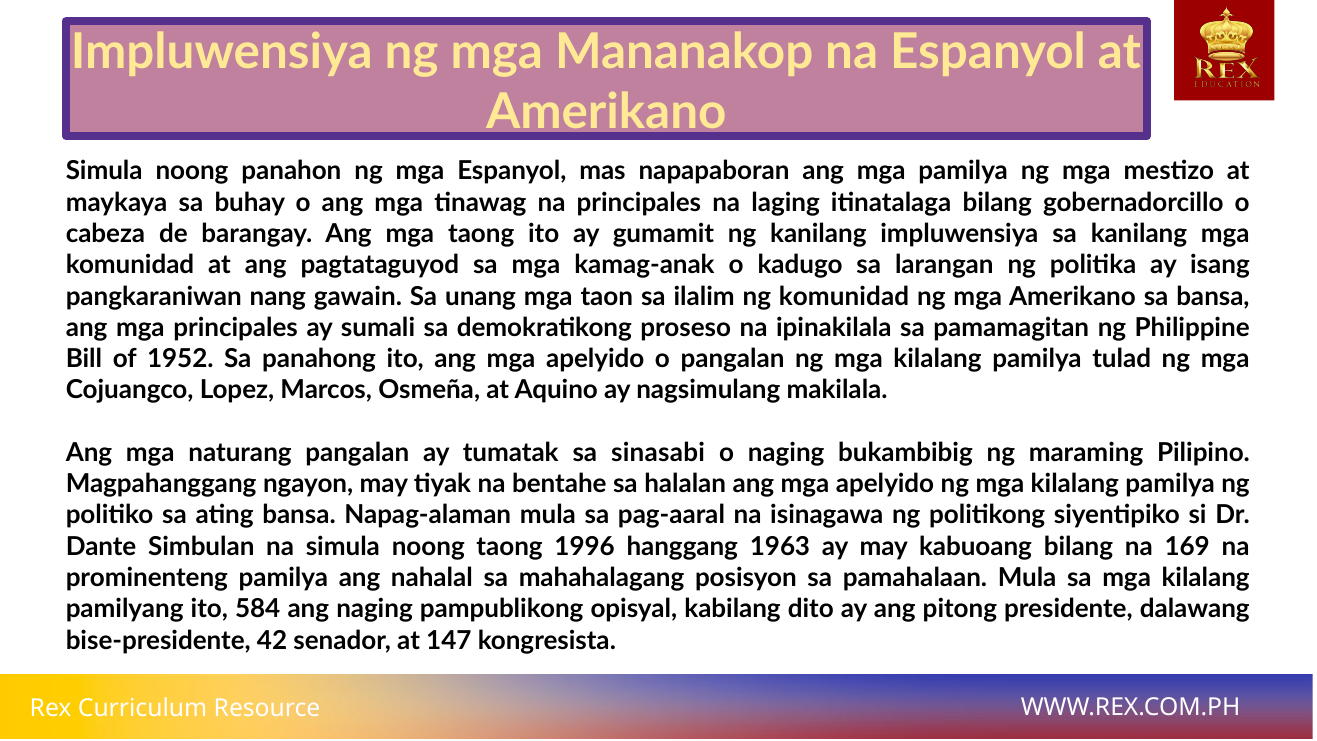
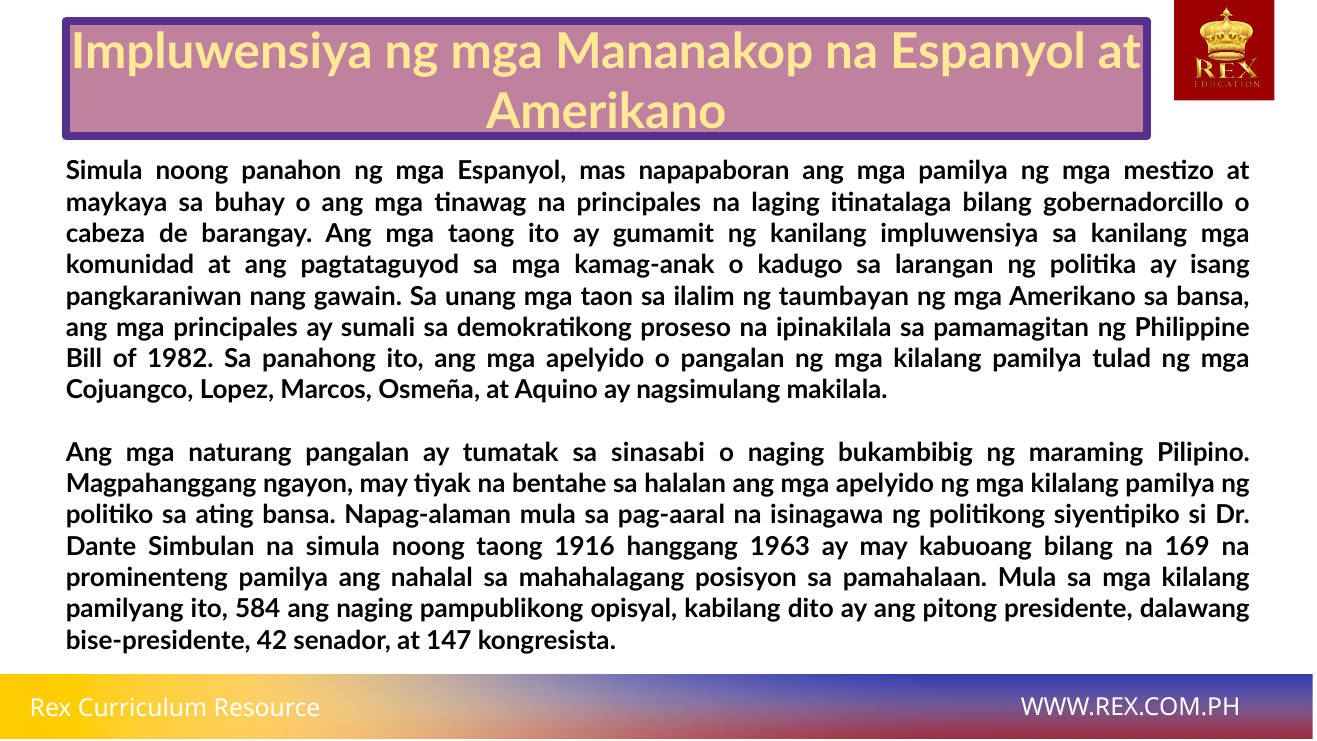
ng komunidad: komunidad -> taumbayan
1952: 1952 -> 1982
1996: 1996 -> 1916
